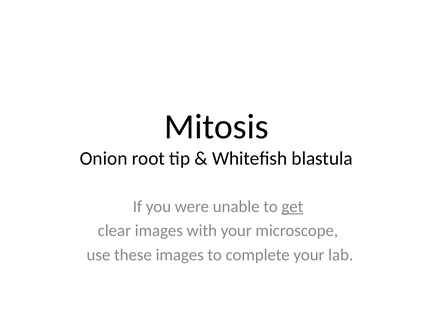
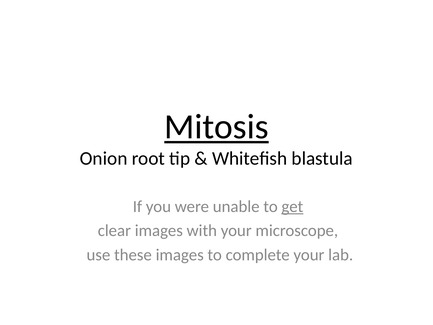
Mitosis underline: none -> present
